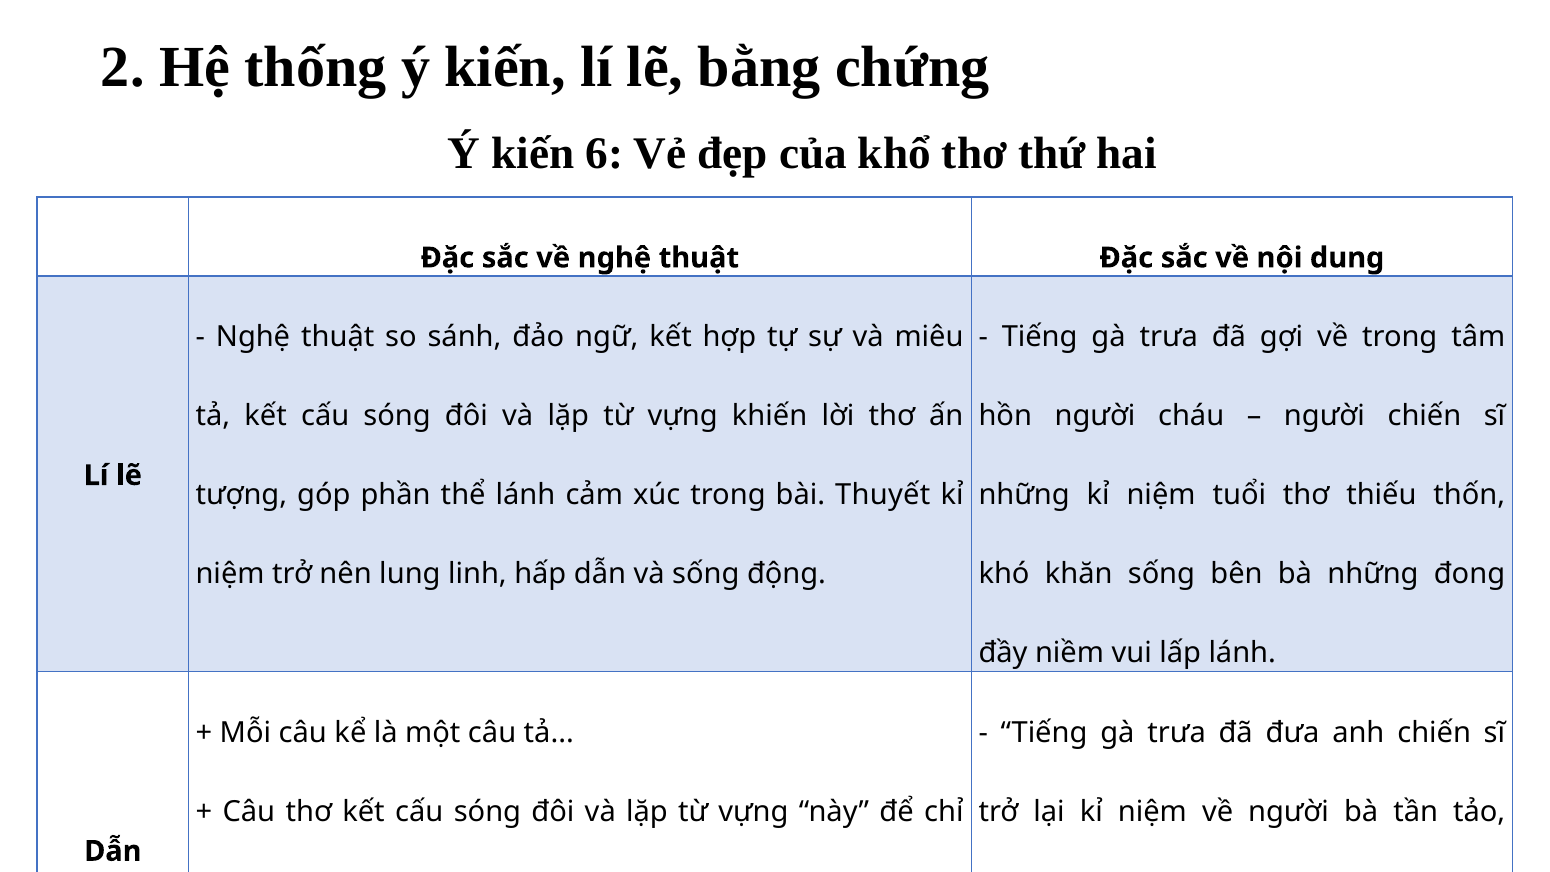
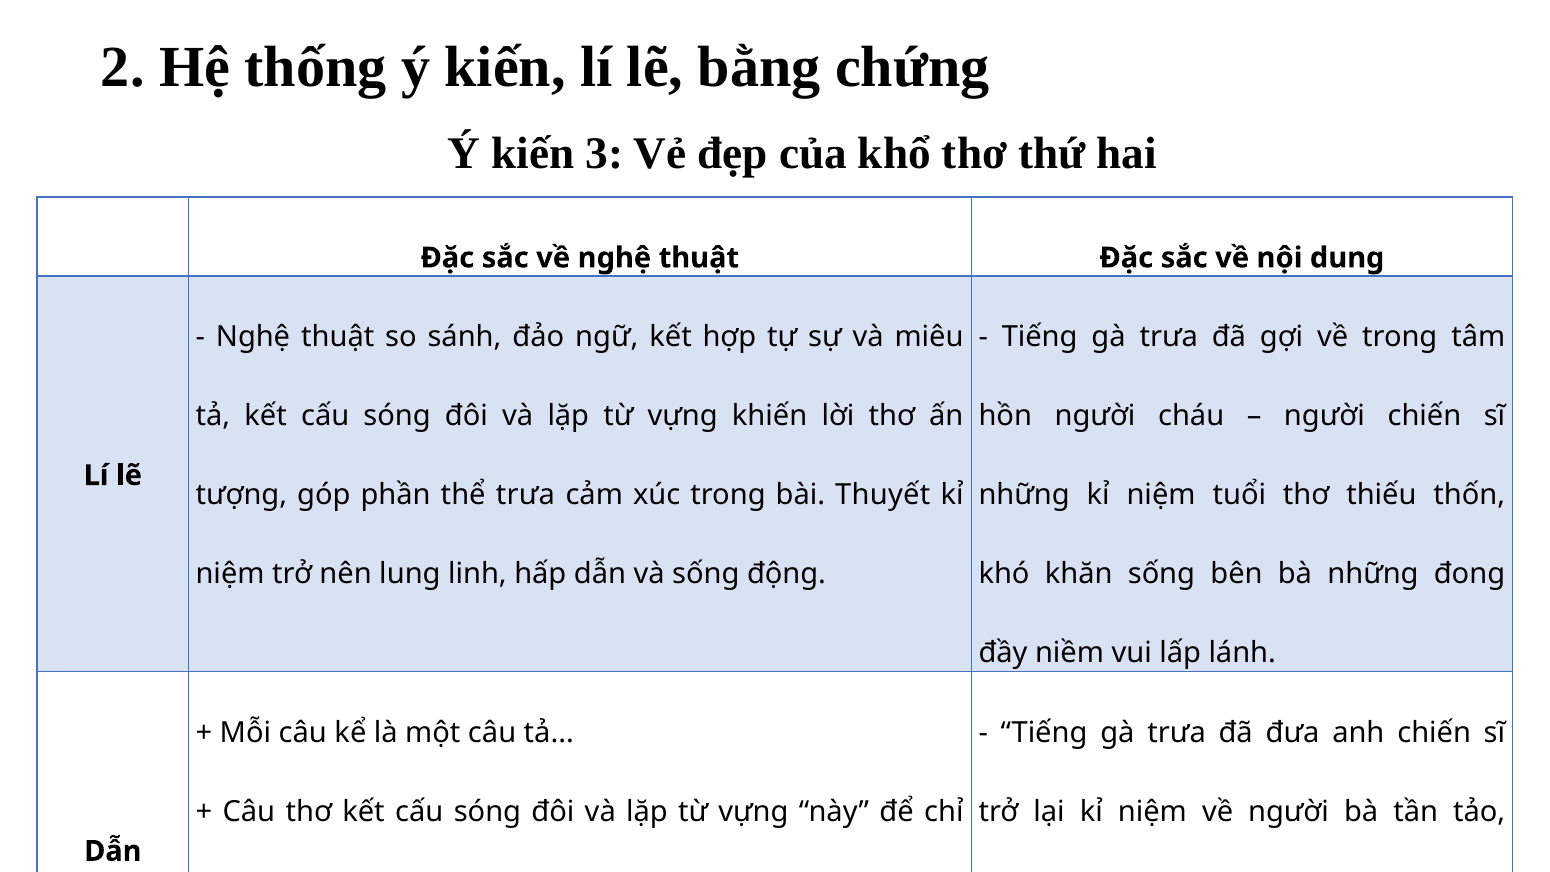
6: 6 -> 3
thể lánh: lánh -> trưa
